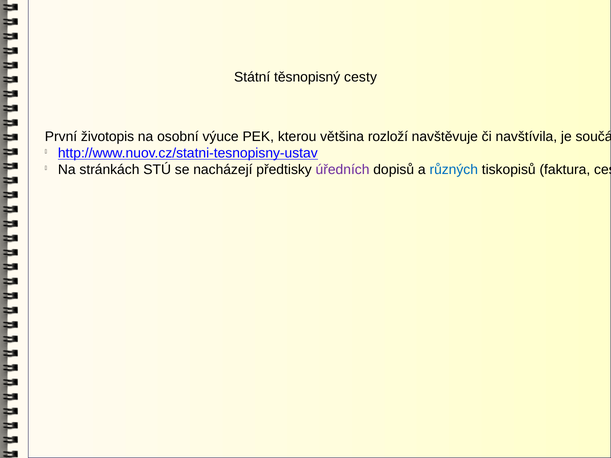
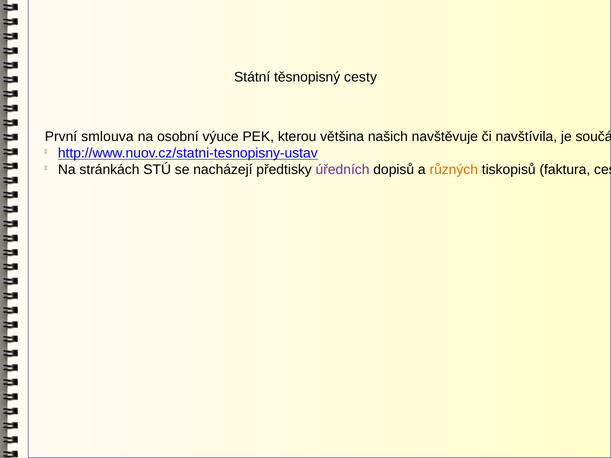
životopis: životopis -> smlouva
rozloží: rozloží -> našich
různých colour: blue -> orange
